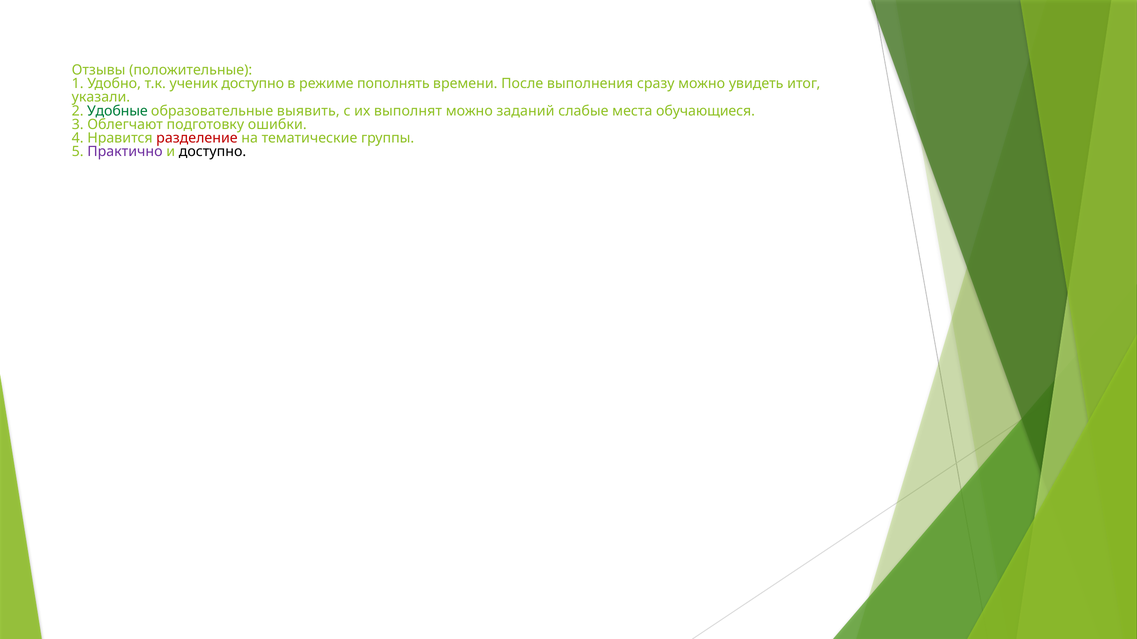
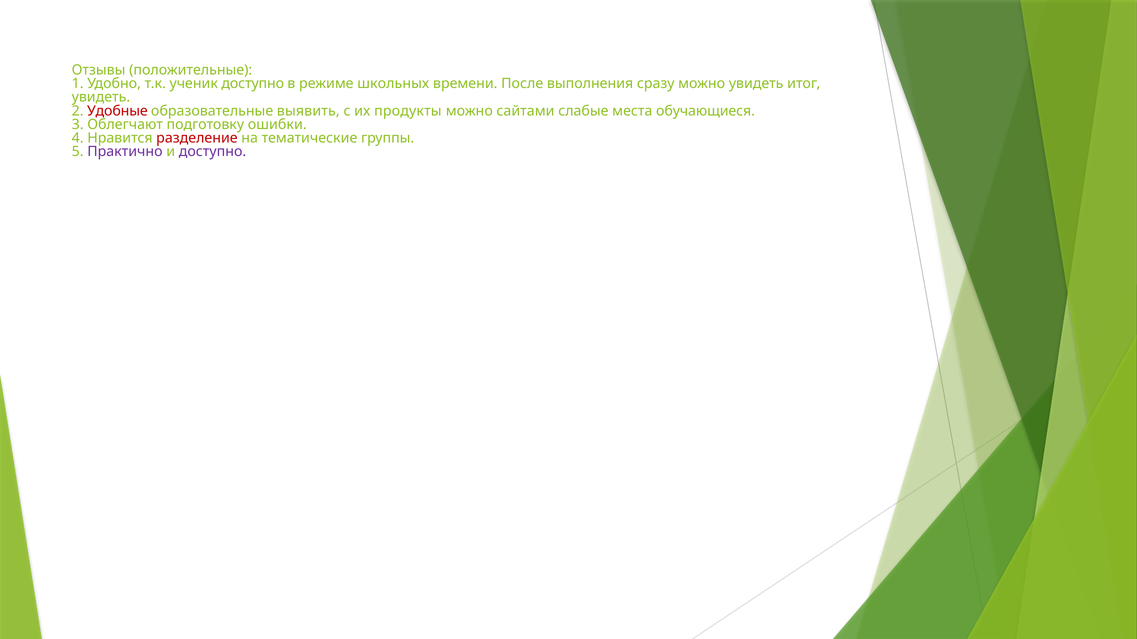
пополнять: пополнять -> школьных
указали at (101, 97): указали -> увидеть
Удобные colour: green -> red
выполнят: выполнят -> продукты
заданий: заданий -> сайтами
доступно at (213, 152) colour: black -> purple
